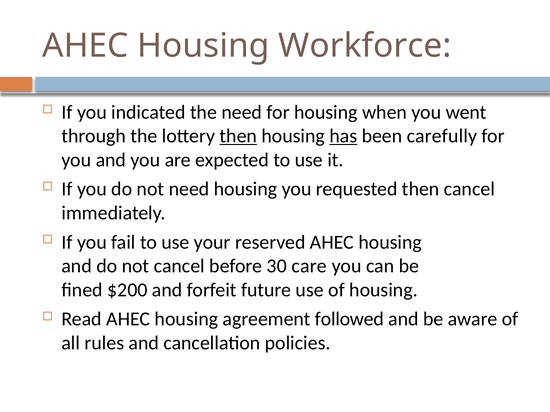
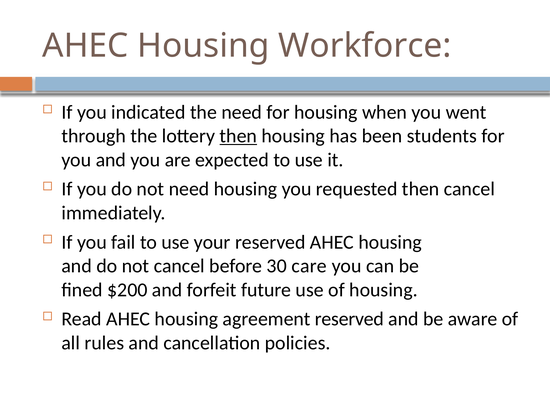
has underline: present -> none
carefully: carefully -> students
agreement followed: followed -> reserved
